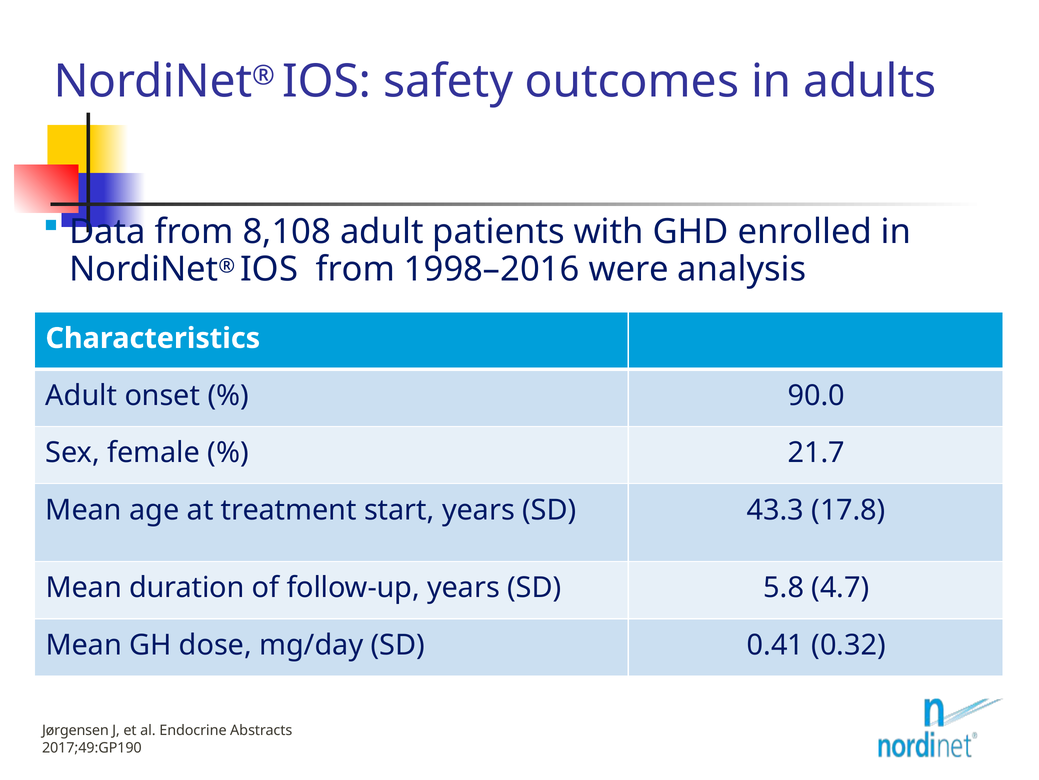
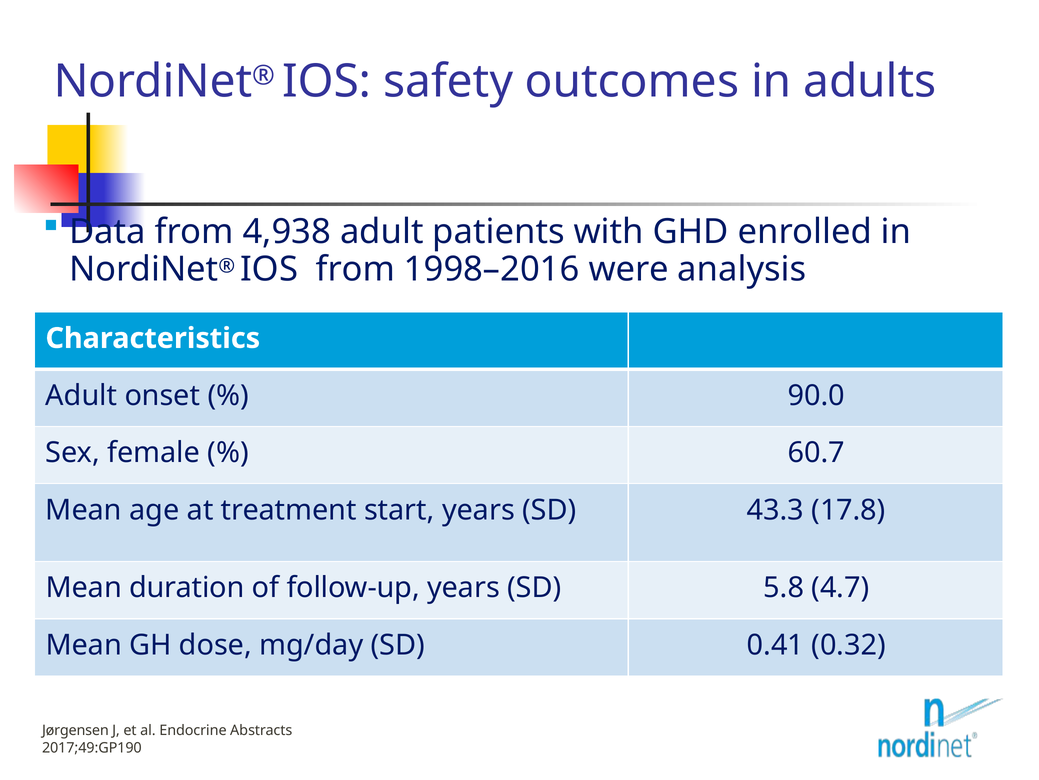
8,108: 8,108 -> 4,938
21.7: 21.7 -> 60.7
